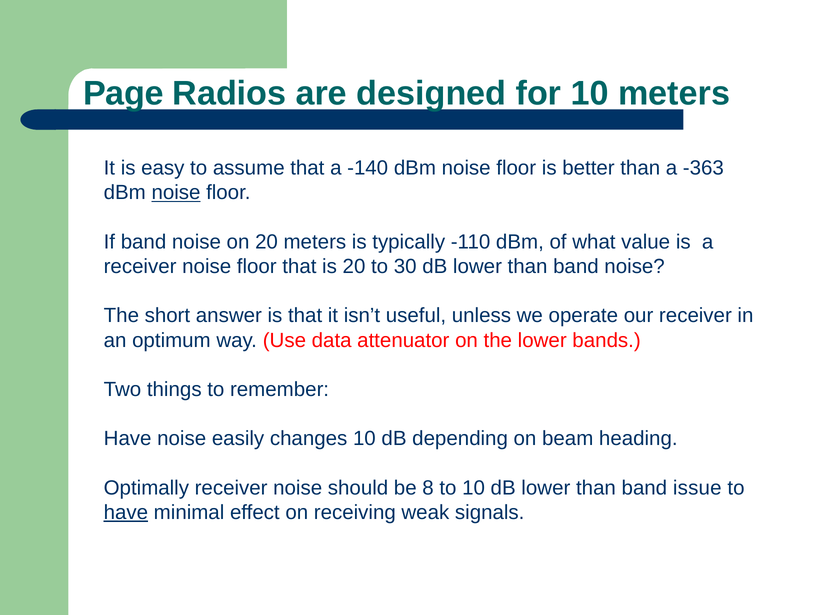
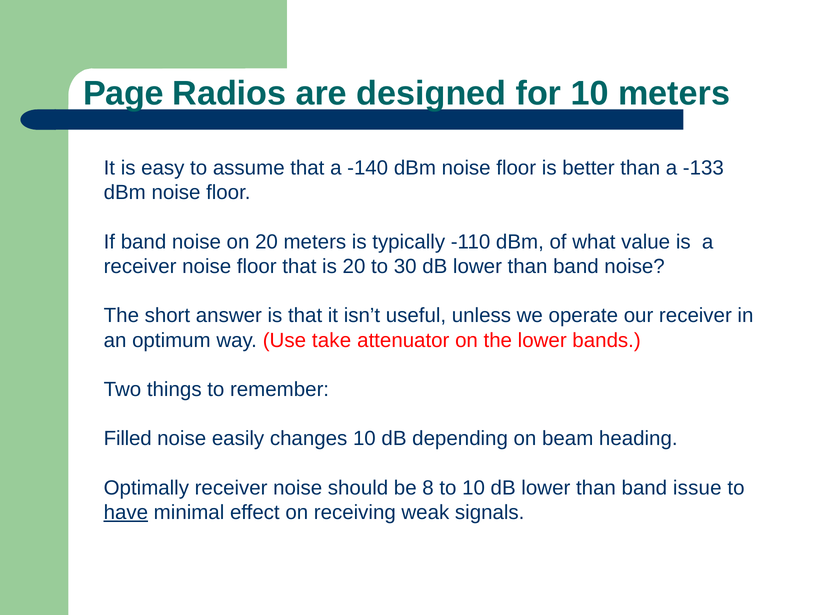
-363: -363 -> -133
noise at (176, 193) underline: present -> none
data: data -> take
Have at (128, 439): Have -> Filled
